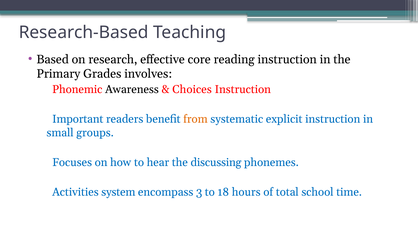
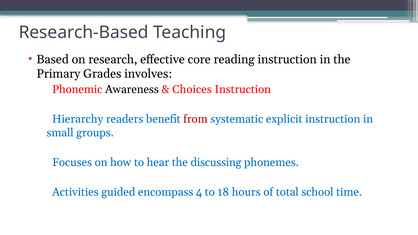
Important: Important -> Hierarchy
from colour: orange -> red
system: system -> guided
3: 3 -> 4
